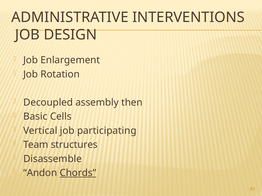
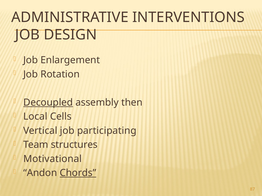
Decoupled underline: none -> present
Basic: Basic -> Local
Disassemble: Disassemble -> Motivational
